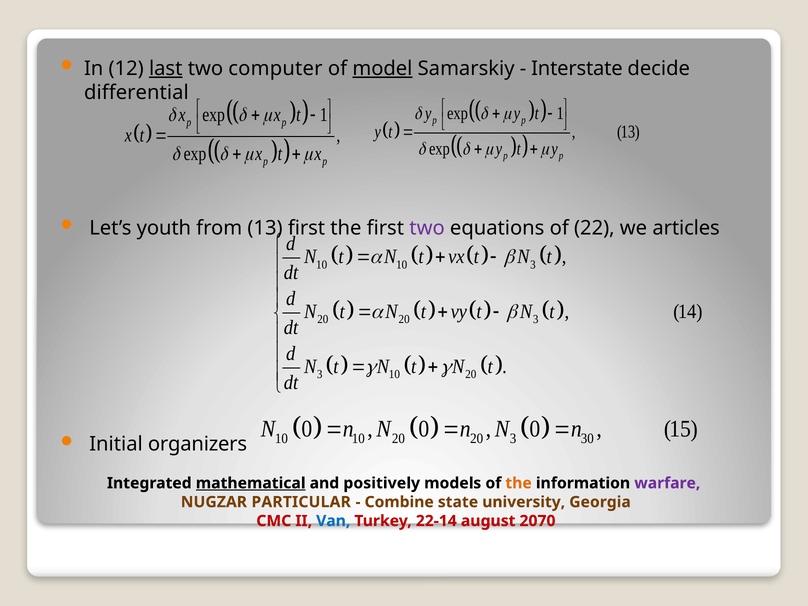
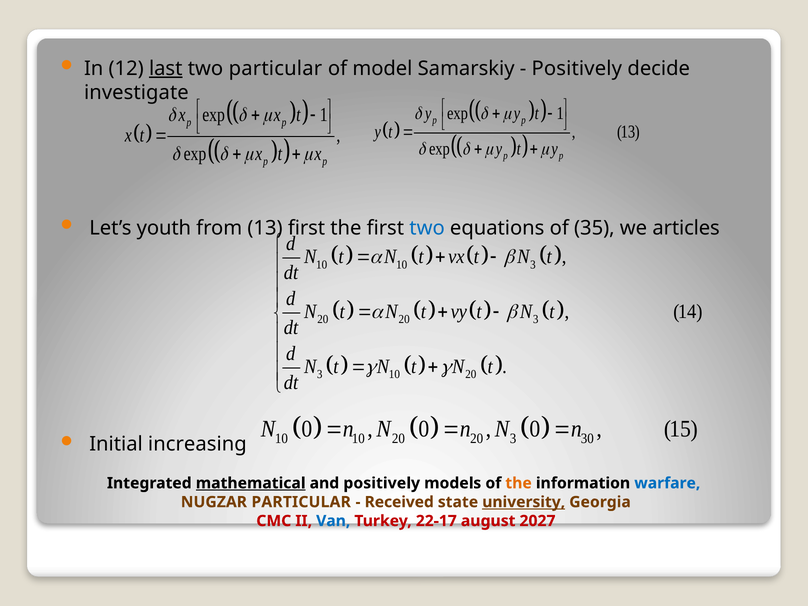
two computer: computer -> particular
model underline: present -> none
Interstate at (577, 68): Interstate -> Positively
differential: differential -> investigate
two at (427, 228) colour: purple -> blue
22: 22 -> 35
organizers: organizers -> increasing
warfare colour: purple -> blue
Combine: Combine -> Received
university underline: none -> present
22-14: 22-14 -> 22-17
2070: 2070 -> 2027
